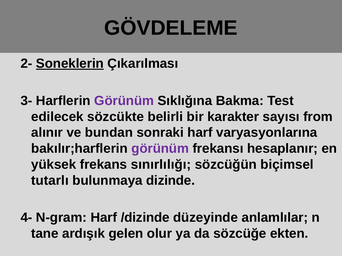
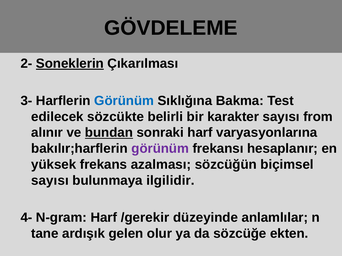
Görünüm at (124, 101) colour: purple -> blue
bundan underline: none -> present
sınırlılığı: sınırlılığı -> azalması
tutarlı at (50, 181): tutarlı -> sayısı
dizinde: dizinde -> ilgilidir
/dizinde: /dizinde -> /gerekir
